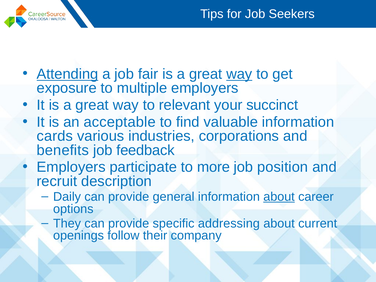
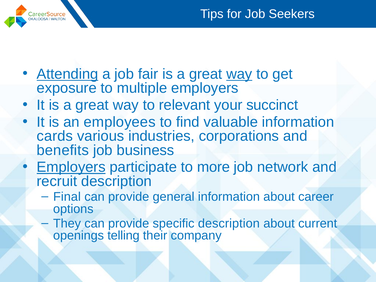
acceptable: acceptable -> employees
feedback: feedback -> business
Employers at (71, 167) underline: none -> present
position: position -> network
Daily: Daily -> Final
about at (279, 197) underline: present -> none
specific addressing: addressing -> description
follow: follow -> telling
